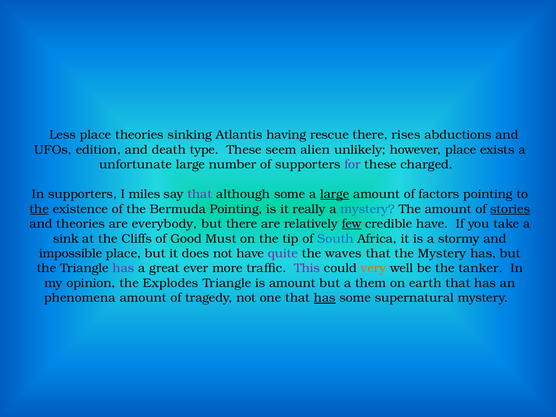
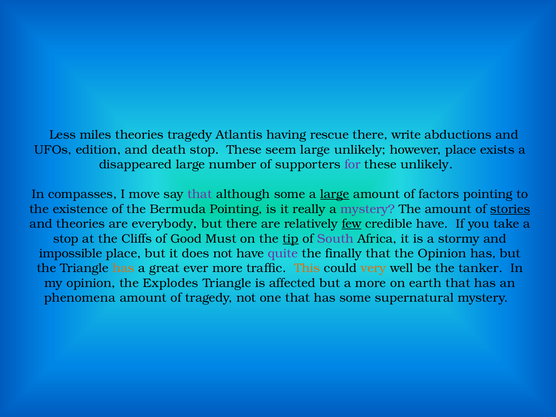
Less place: place -> miles
theories sinking: sinking -> tragedy
rises: rises -> write
death type: type -> stop
seem alien: alien -> large
unfortunate: unfortunate -> disappeared
these charged: charged -> unlikely
In supporters: supporters -> compasses
miles: miles -> move
the at (39, 209) underline: present -> none
mystery at (368, 209) colour: blue -> purple
sink at (66, 239): sink -> stop
tip underline: none -> present
South colour: blue -> purple
waves: waves -> finally
the Mystery: Mystery -> Opinion
has at (123, 268) colour: purple -> orange
This colour: purple -> orange
is amount: amount -> affected
a them: them -> more
has at (325, 298) underline: present -> none
